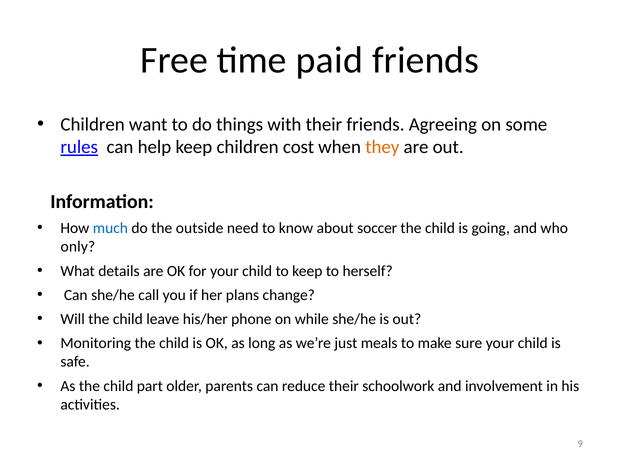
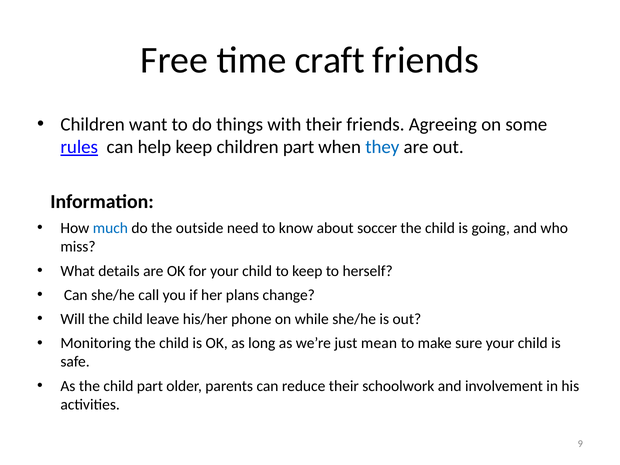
paid: paid -> craft
children cost: cost -> part
they colour: orange -> blue
only: only -> miss
meals: meals -> mean
